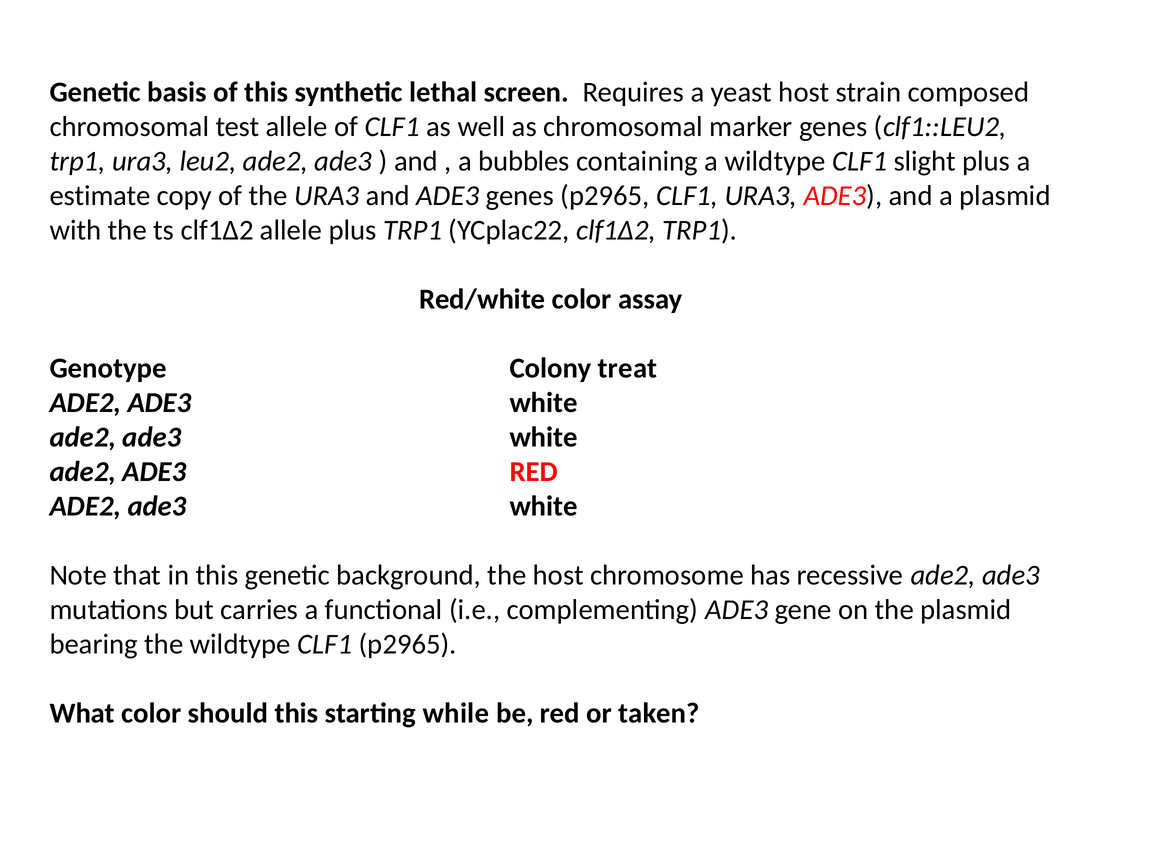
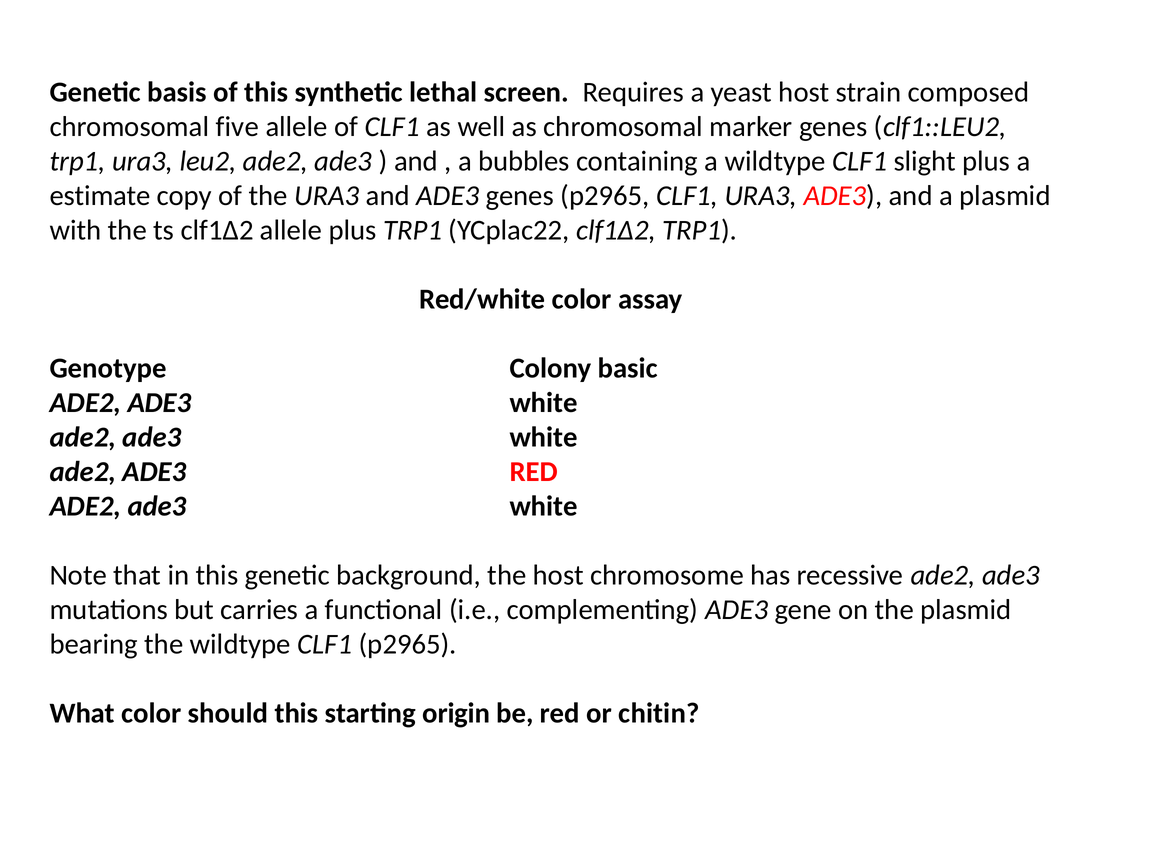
test: test -> five
treat: treat -> basic
while: while -> origin
taken: taken -> chitin
